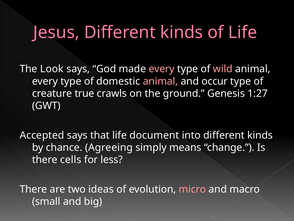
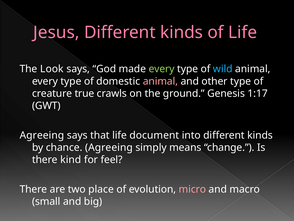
every at (162, 69) colour: pink -> light green
wild colour: pink -> light blue
occur: occur -> other
1:27: 1:27 -> 1:17
Accepted at (42, 135): Accepted -> Agreeing
cells: cells -> kind
less: less -> feel
ideas: ideas -> place
